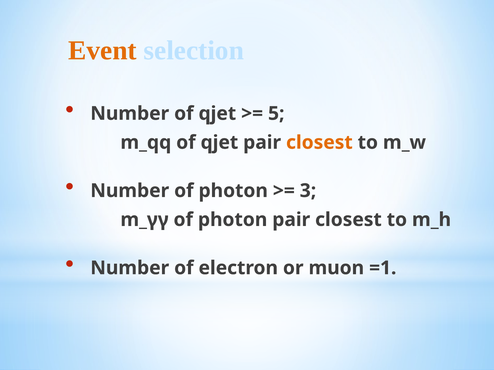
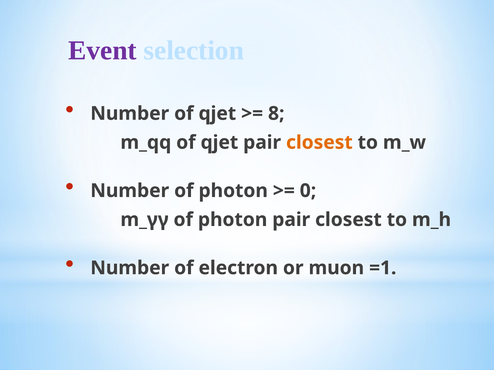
Event colour: orange -> purple
5: 5 -> 8
3: 3 -> 0
